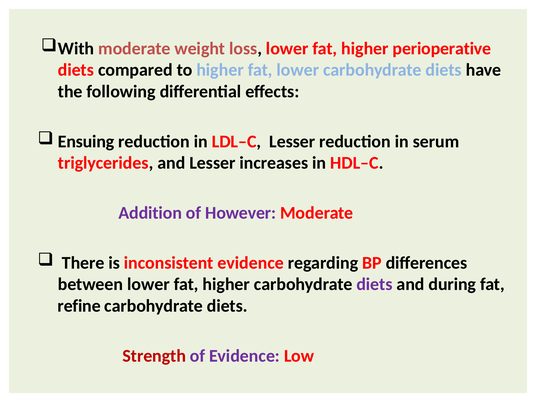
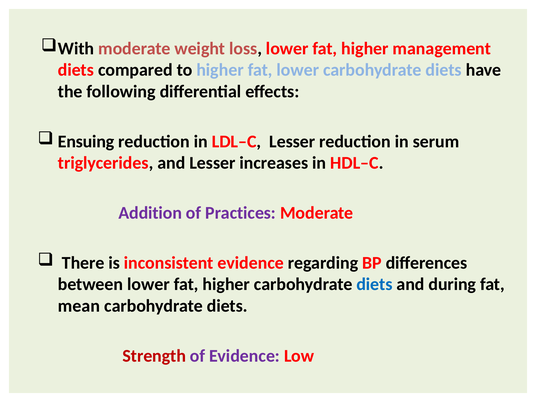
perioperative: perioperative -> management
However: However -> Practices
diets at (374, 284) colour: purple -> blue
refine: refine -> mean
